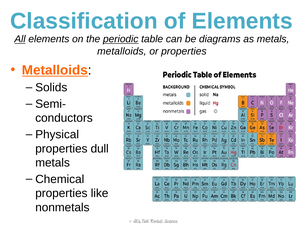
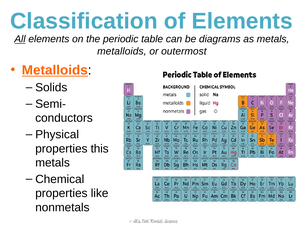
periodic underline: present -> none
or properties: properties -> outermost
dull: dull -> this
